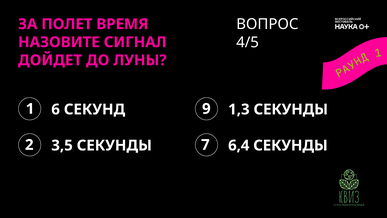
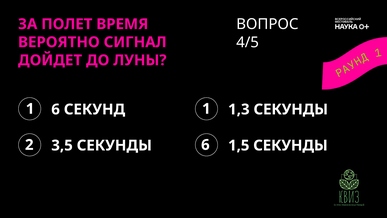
НАЗОВИТЕ: НАЗОВИТЕ -> ВЕРОЯТНО
1 9: 9 -> 1
2 7: 7 -> 6
6,4: 6,4 -> 1,5
